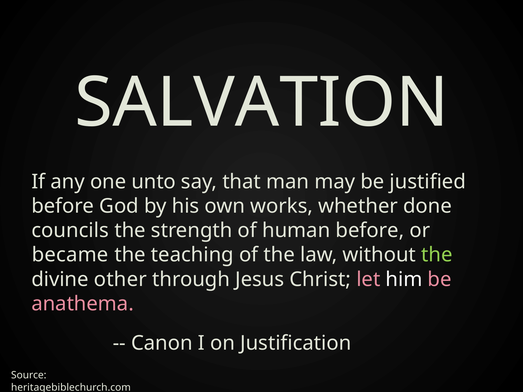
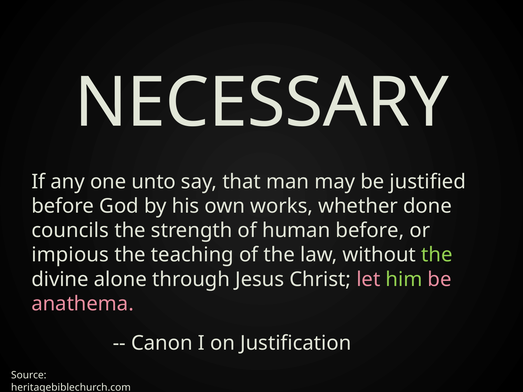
SALVATION: SALVATION -> NECESSARY
became: became -> impious
other: other -> alone
him colour: white -> light green
